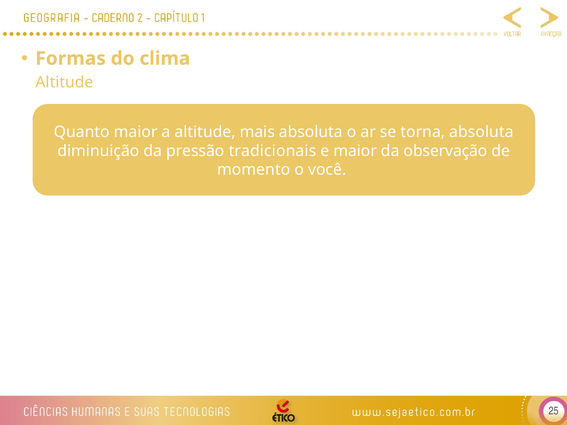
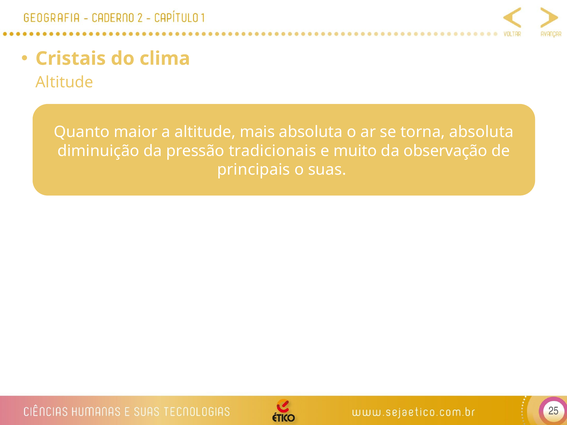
Formas: Formas -> Cristais
e maior: maior -> muito
momento: momento -> principais
você: você -> suas
